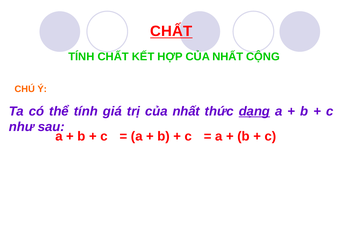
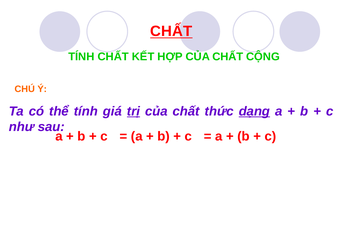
HỢP CỦA NHẤT: NHẤT -> CHẤT
trị underline: none -> present
nhất at (186, 112): nhất -> chất
